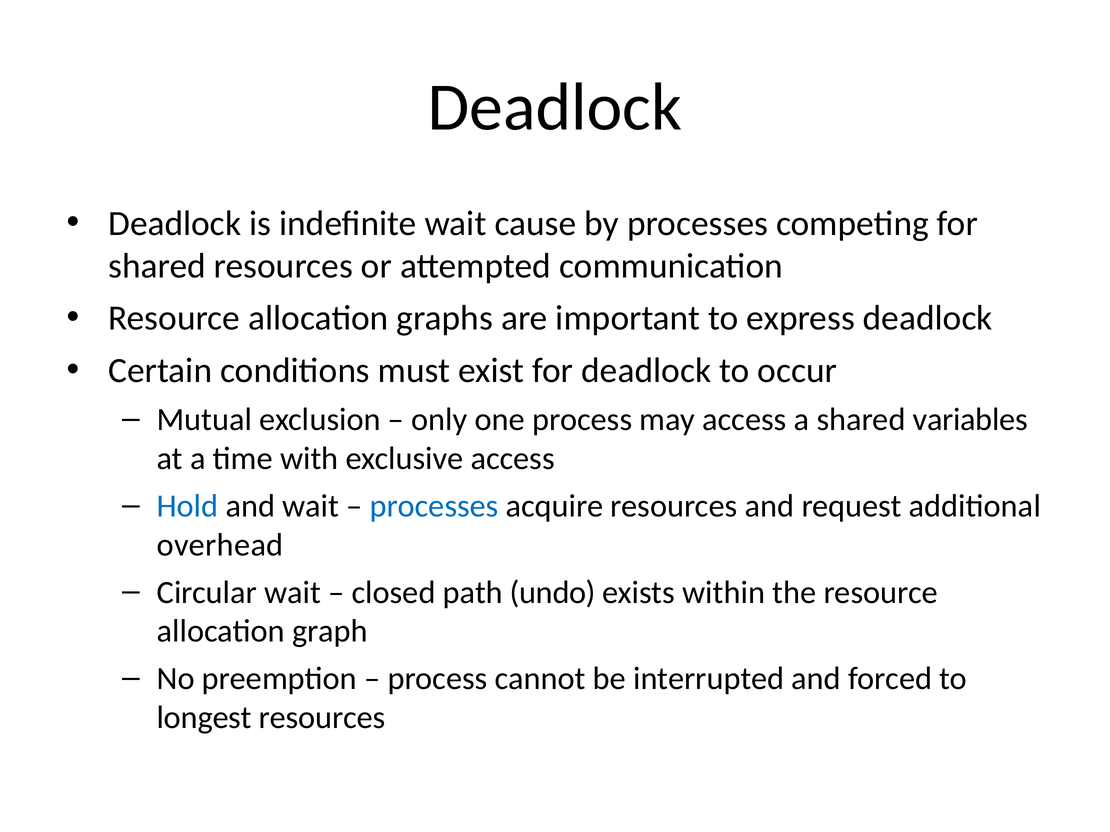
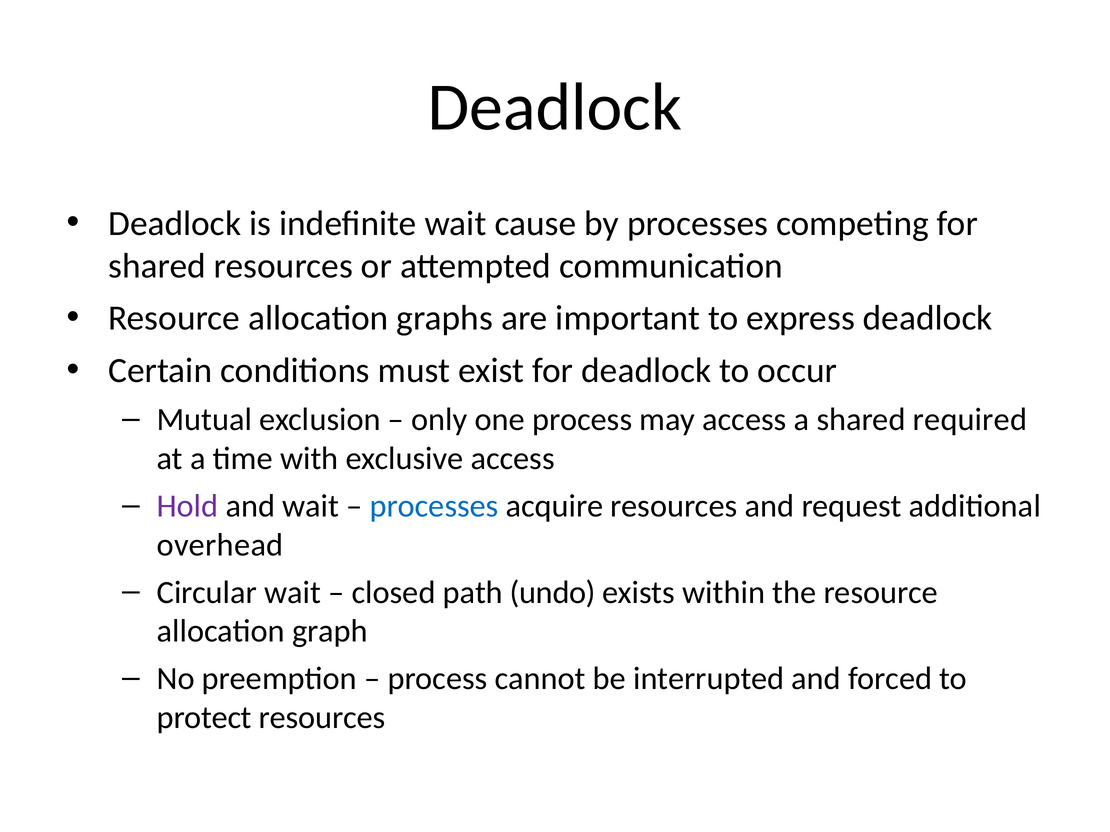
variables: variables -> required
Hold colour: blue -> purple
longest: longest -> protect
